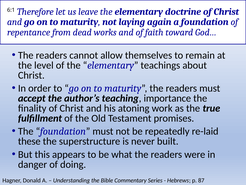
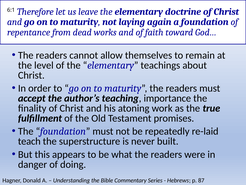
these: these -> teach
